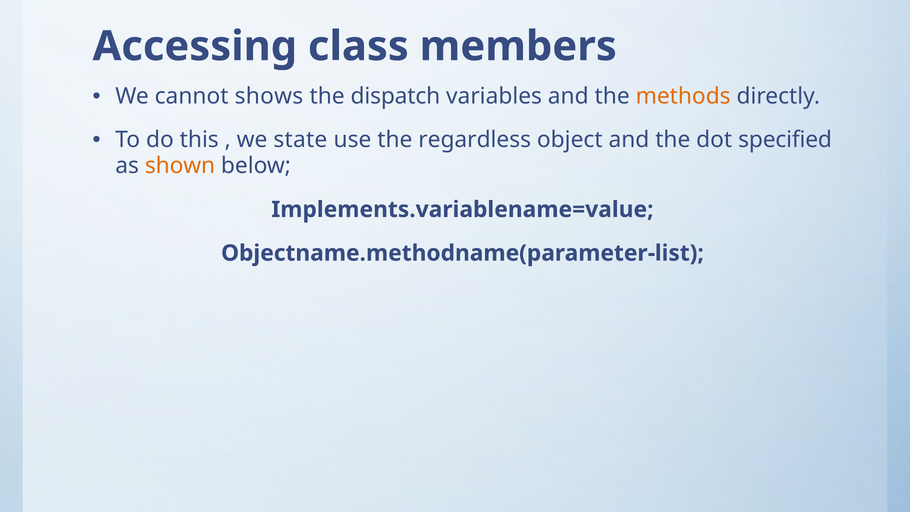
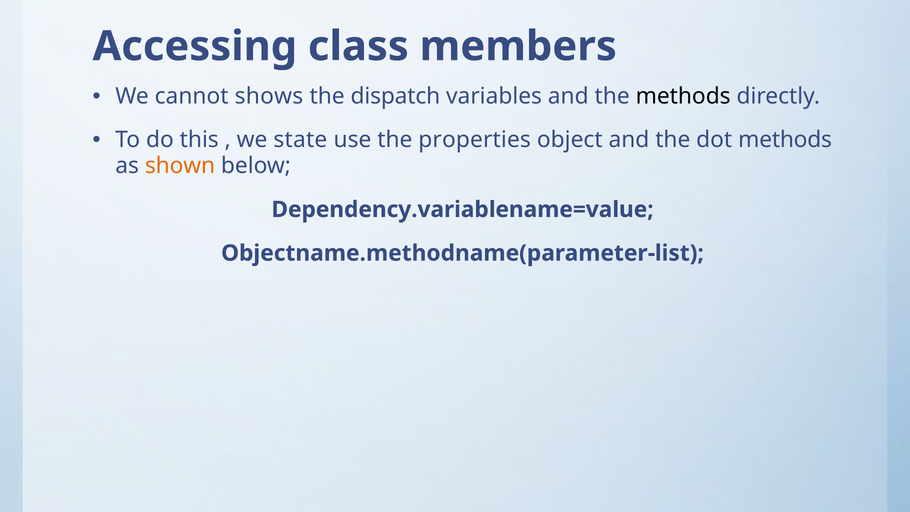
methods at (683, 96) colour: orange -> black
regardless: regardless -> properties
dot specified: specified -> methods
Implements.variablename=value: Implements.variablename=value -> Dependency.variablename=value
